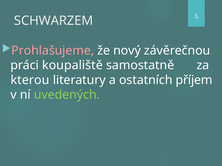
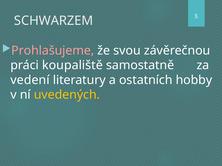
nový: nový -> svou
kterou: kterou -> vedení
příjem: příjem -> hobby
uvedených colour: light green -> yellow
